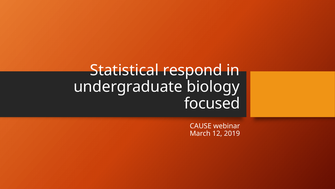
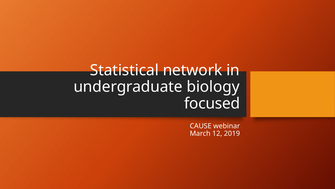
respond: respond -> network
